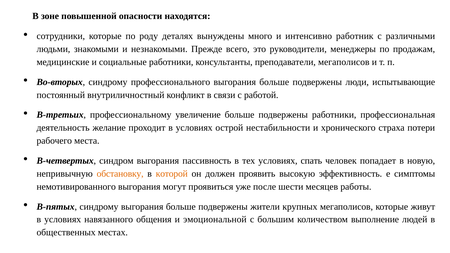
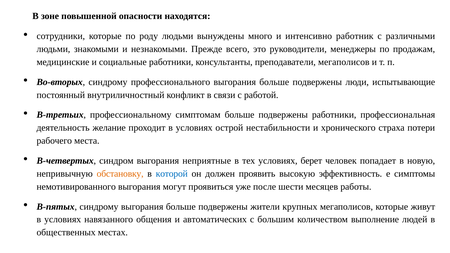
роду деталях: деталях -> людьми
увеличение: увеличение -> симптомам
пассивность: пассивность -> неприятные
спать: спать -> берет
которой colour: orange -> blue
эмоциональной: эмоциональной -> автоматических
